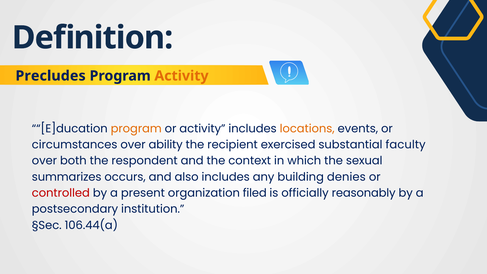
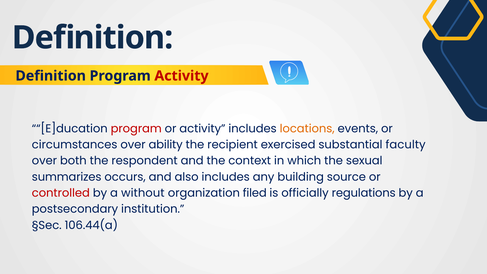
Precludes at (51, 76): Precludes -> Definition
Activity at (181, 76) colour: orange -> red
program at (136, 129) colour: orange -> red
denies: denies -> source
present: present -> without
reasonably: reasonably -> regulations
